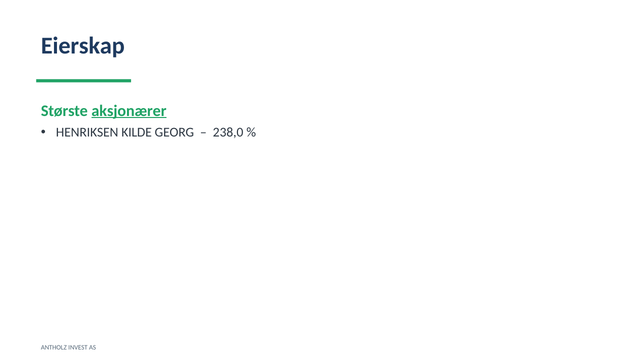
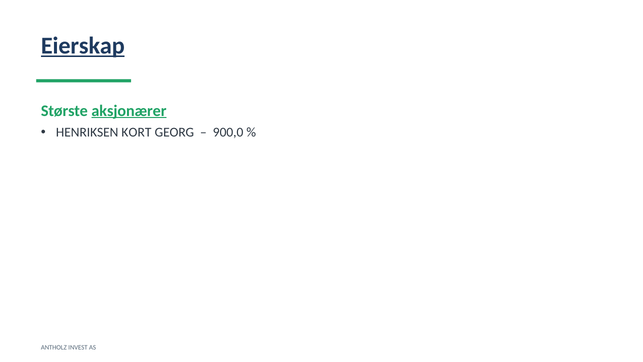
Eierskap underline: none -> present
KILDE: KILDE -> KORT
238,0: 238,0 -> 900,0
